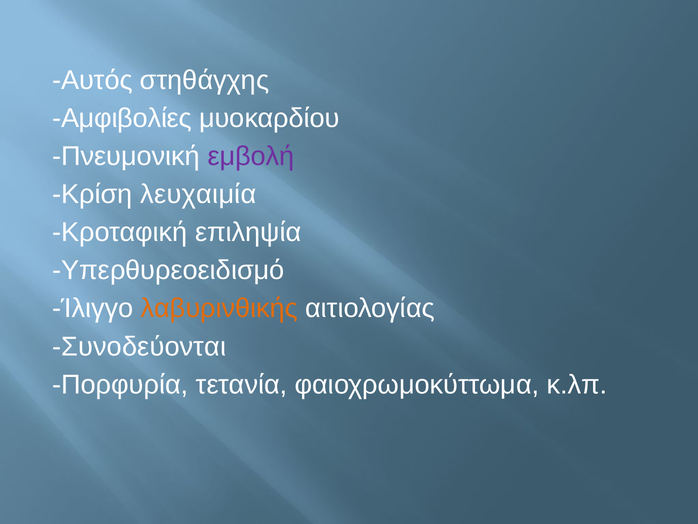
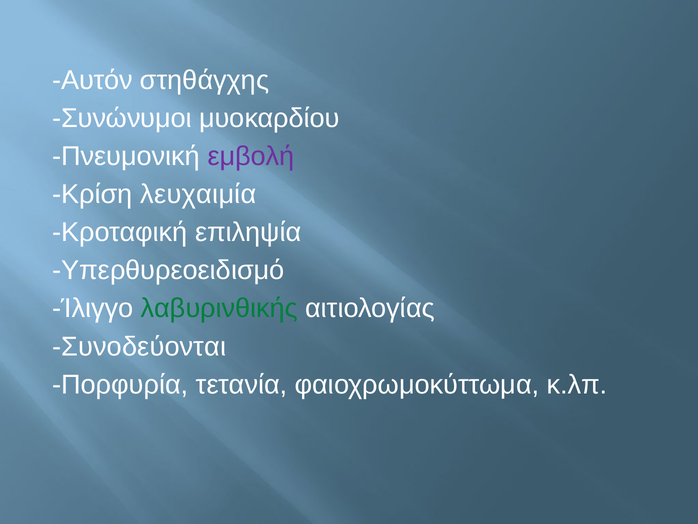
Αυτός: Αυτός -> Αυτόν
Αμφιβολίες: Αμφιβολίες -> Συνώνυμοι
λαβυρινθικής colour: orange -> green
